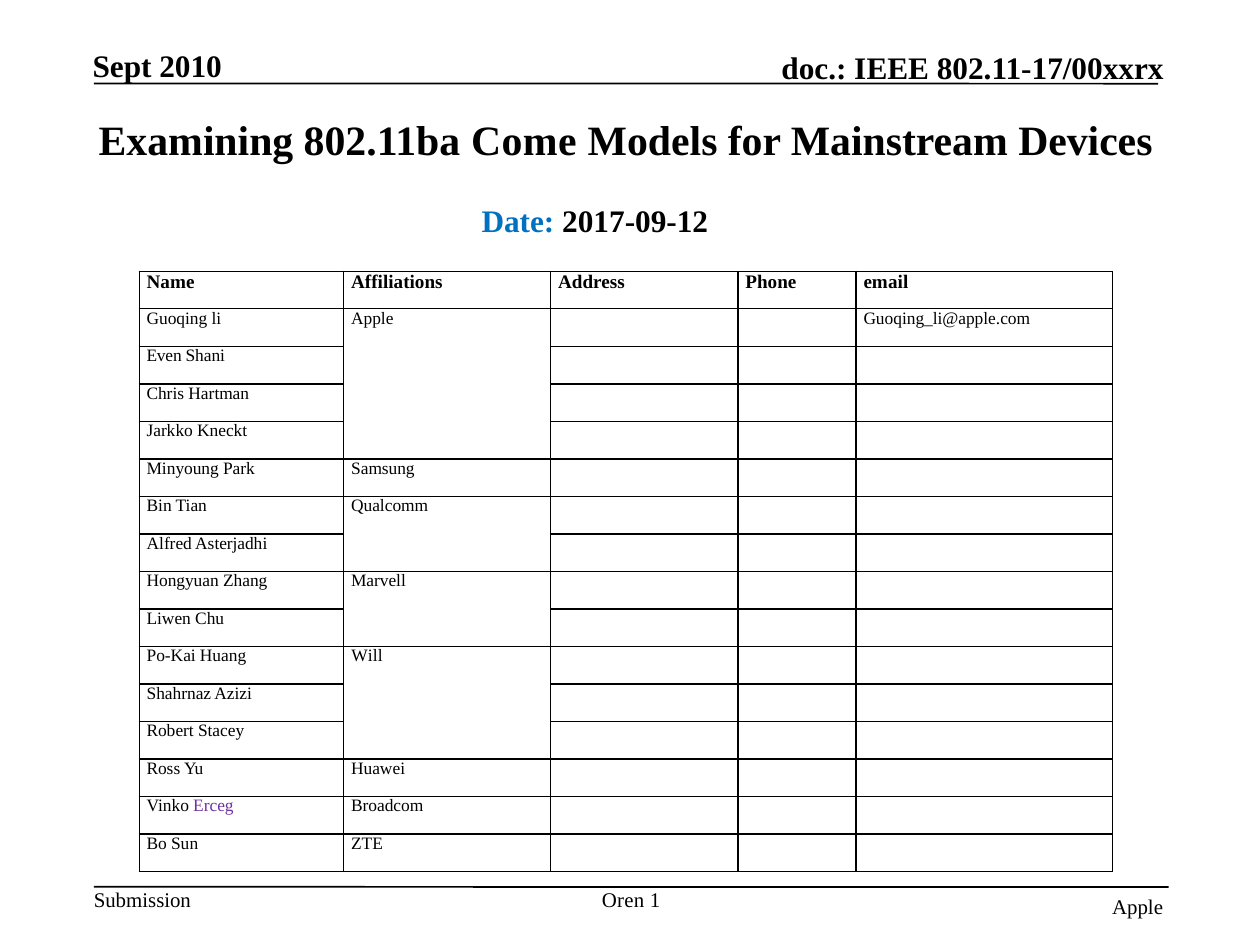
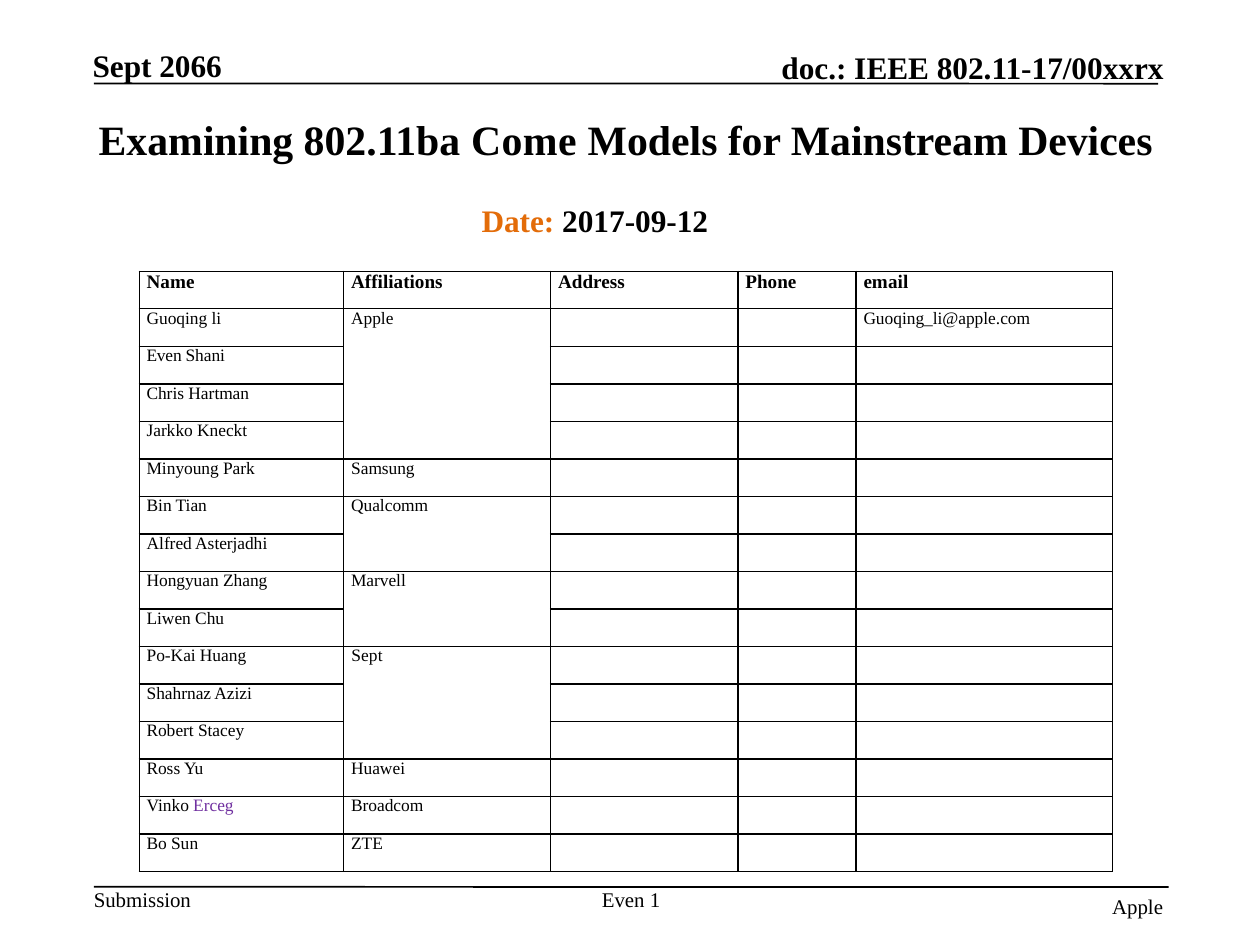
2010: 2010 -> 2066
Date colour: blue -> orange
Huang Will: Will -> Sept
Oren at (623, 901): Oren -> Even
